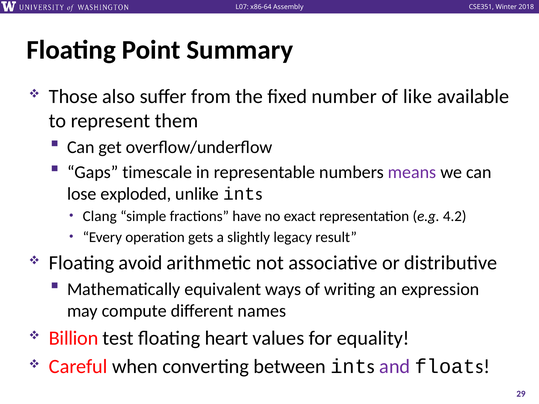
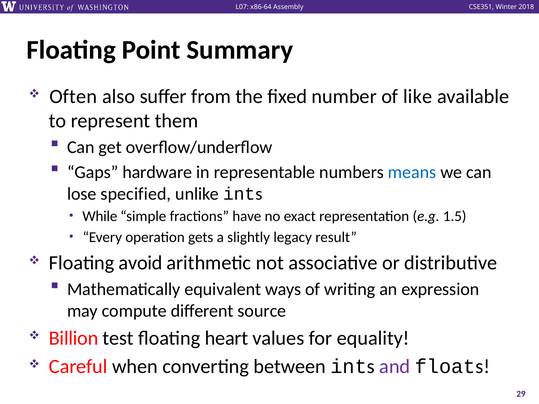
Those: Those -> Often
timescale: timescale -> hardware
means colour: purple -> blue
exploded: exploded -> specified
Clang: Clang -> While
4.2: 4.2 -> 1.5
names: names -> source
